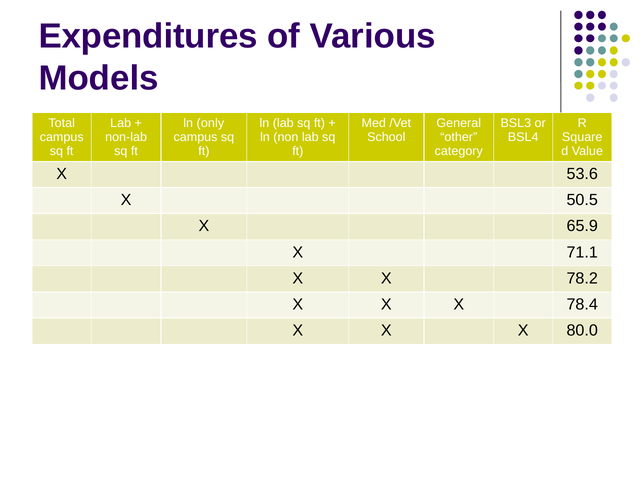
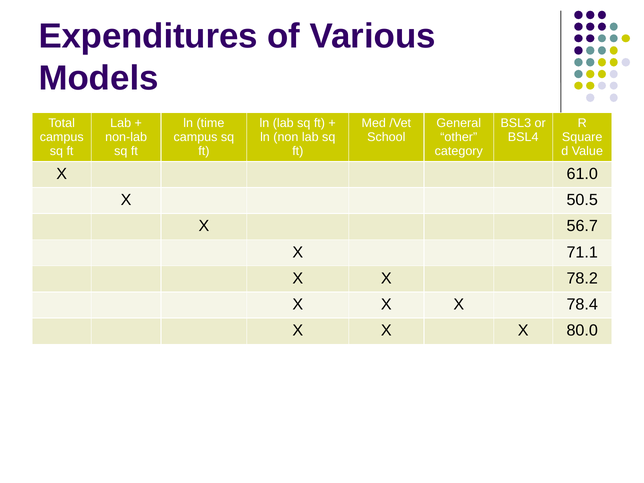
only: only -> time
53.6: 53.6 -> 61.0
65.9: 65.9 -> 56.7
